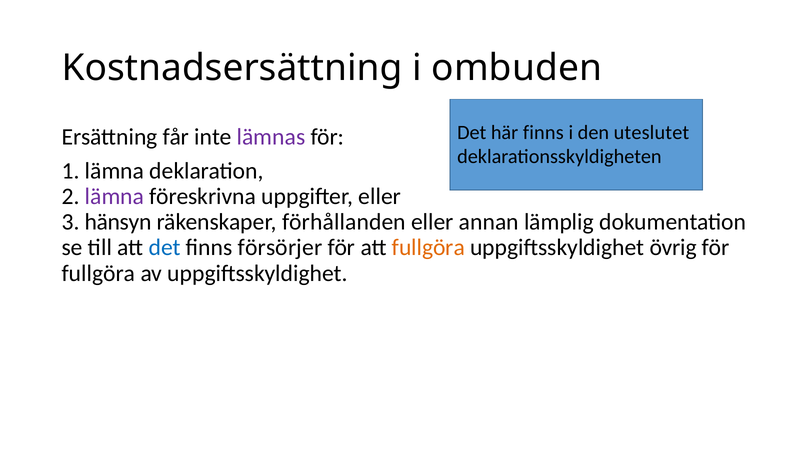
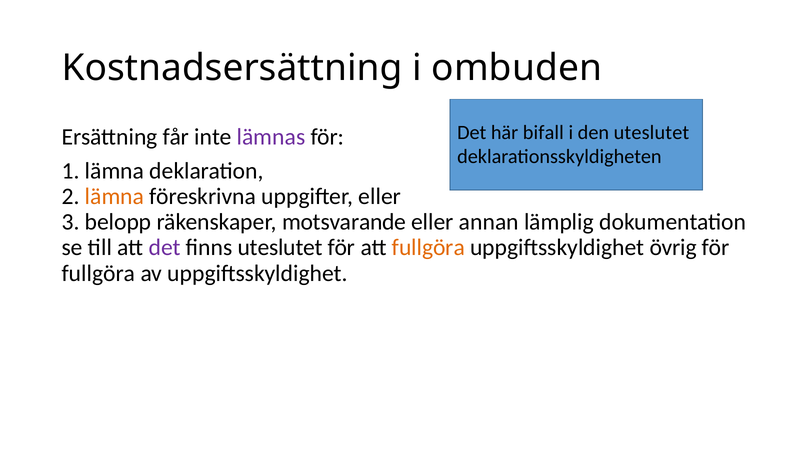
här finns: finns -> bifall
lämna at (115, 196) colour: purple -> orange
hänsyn: hänsyn -> belopp
förhållanden: förhållanden -> motsvarande
det at (165, 247) colour: blue -> purple
finns försörjer: försörjer -> uteslutet
